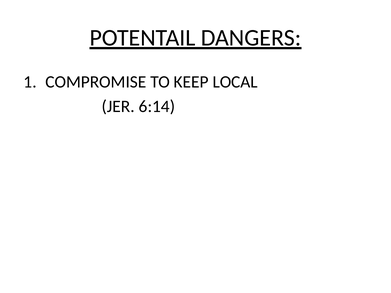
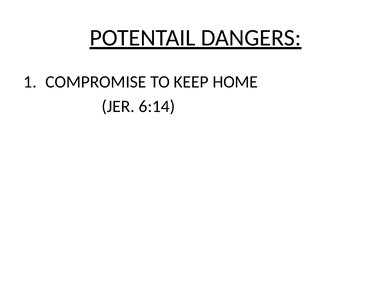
LOCAL: LOCAL -> HOME
